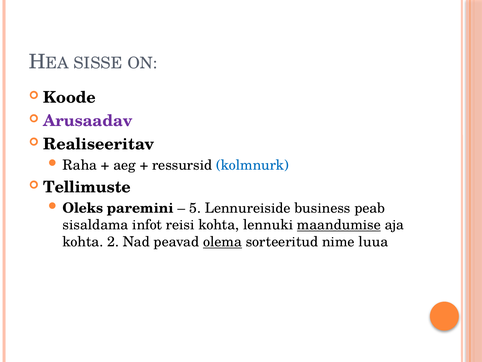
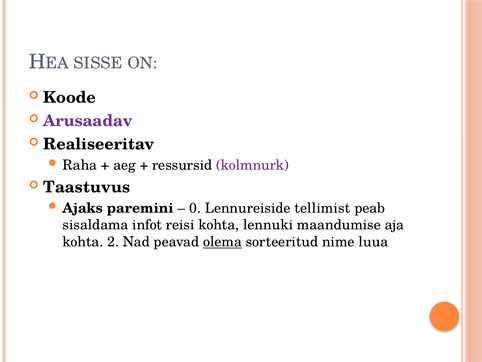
kolmnurk colour: blue -> purple
Tellimuste: Tellimuste -> Taastuvus
Oleks: Oleks -> Ajaks
5: 5 -> 0
business: business -> tellimist
maandumise underline: present -> none
